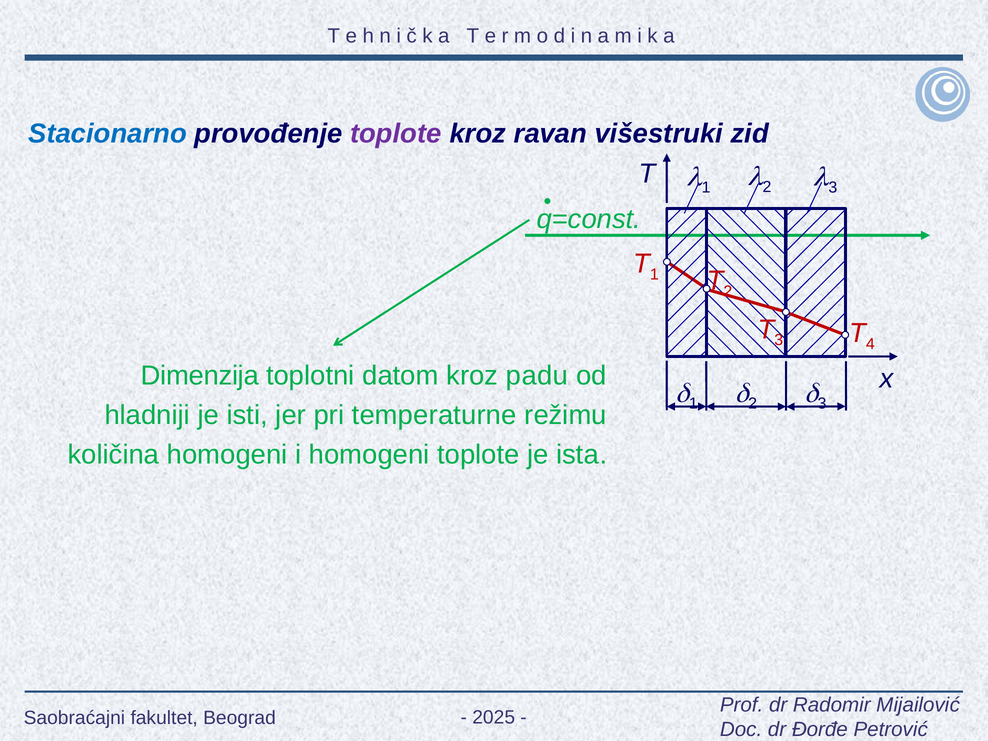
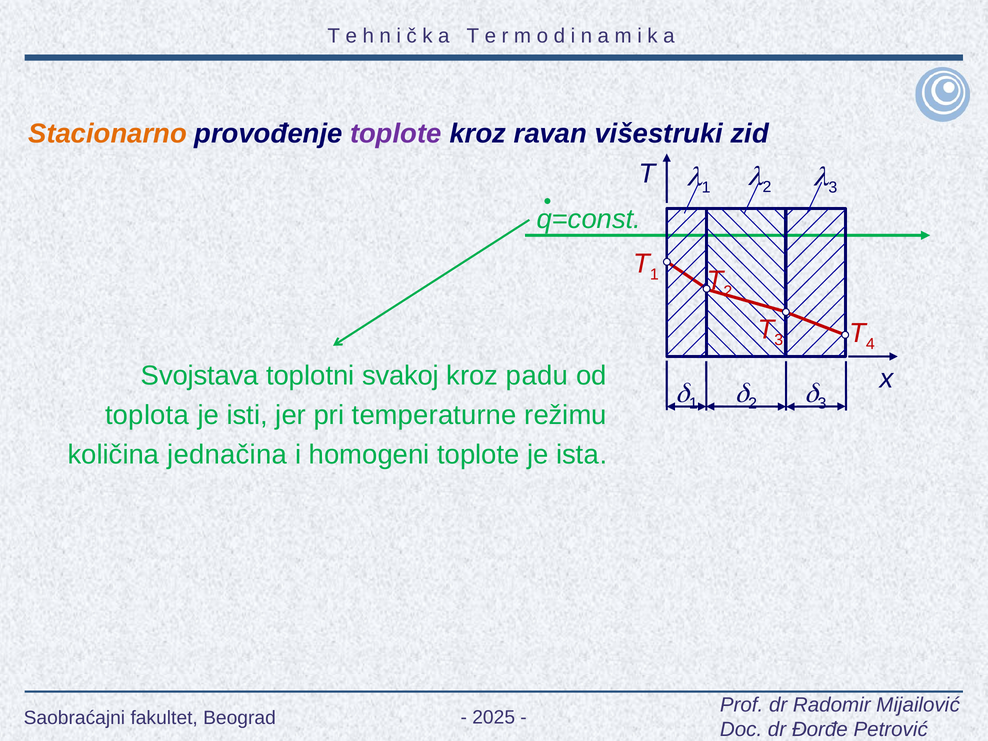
Stacionarno colour: blue -> orange
Dimenzija: Dimenzija -> Svojstava
datom: datom -> svakoj
hladniji: hladniji -> toplota
količina homogeni: homogeni -> jednačina
